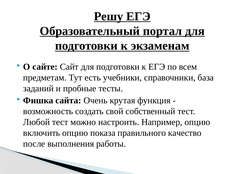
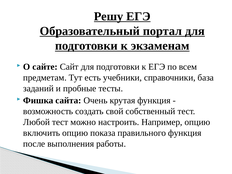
правильного качество: качество -> функция
